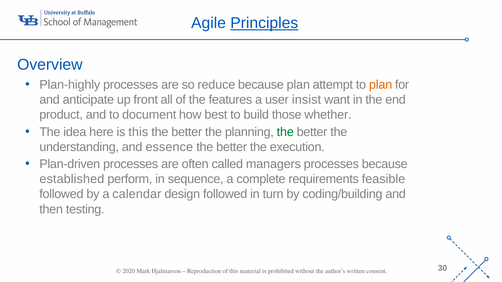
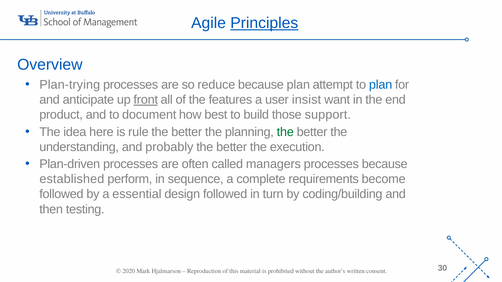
Plan-highly: Plan-highly -> Plan-trying
plan at (381, 85) colour: orange -> blue
front underline: none -> present
whether: whether -> support
is this: this -> rule
essence: essence -> probably
feasible: feasible -> become
calendar: calendar -> essential
